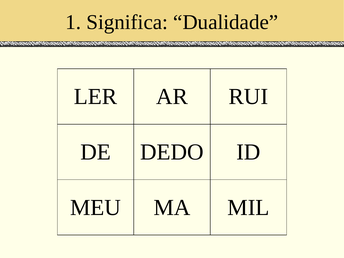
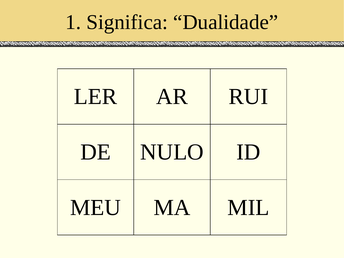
DEDO: DEDO -> NULO
